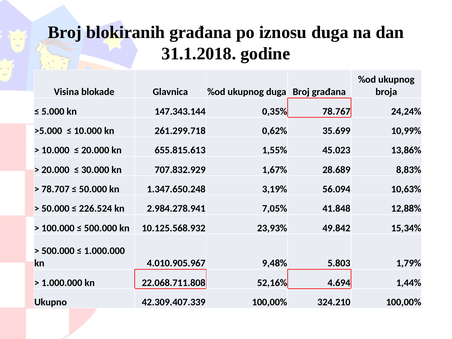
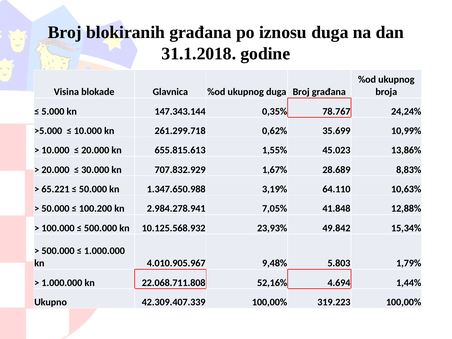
78.707: 78.707 -> 65.221
1.347.650.248: 1.347.650.248 -> 1.347.650.988
56.094: 56.094 -> 64.110
226.524: 226.524 -> 100.200
324.210: 324.210 -> 319.223
